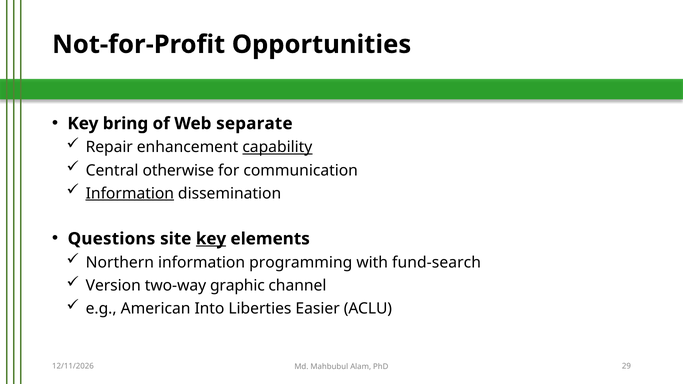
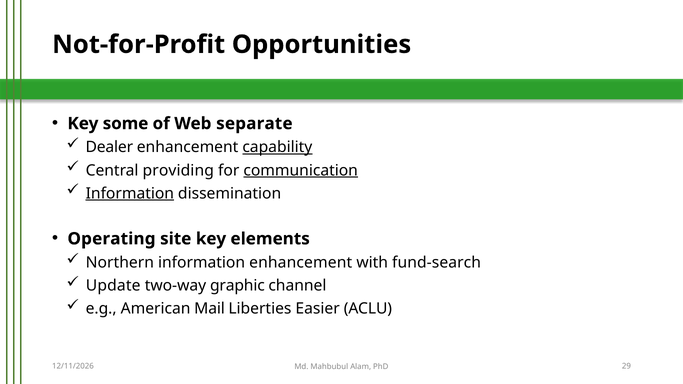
bring: bring -> some
Repair: Repair -> Dealer
otherwise: otherwise -> providing
communication underline: none -> present
Questions: Questions -> Operating
key at (211, 239) underline: present -> none
information programming: programming -> enhancement
Version: Version -> Update
Into: Into -> Mail
